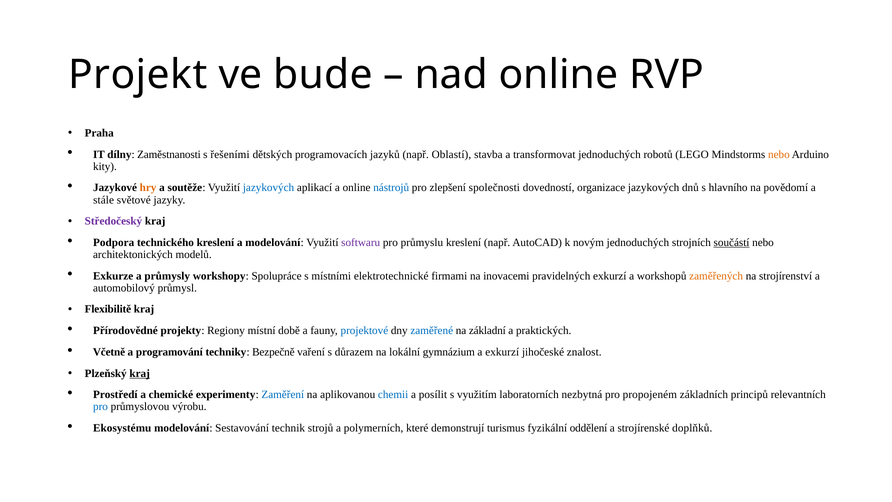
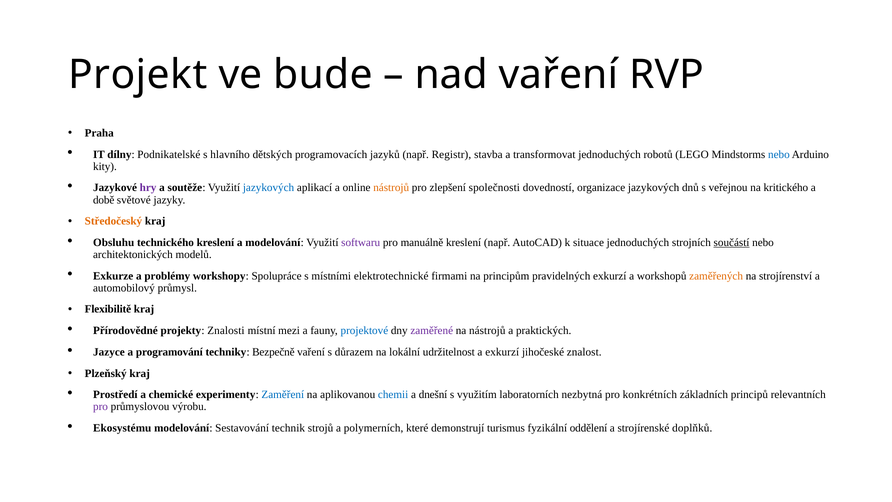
nad online: online -> vaření
Zaměstnanosti: Zaměstnanosti -> Podnikatelské
řešeními: řešeními -> hlavního
Oblastí: Oblastí -> Registr
nebo at (779, 154) colour: orange -> blue
hry colour: orange -> purple
nástrojů at (391, 188) colour: blue -> orange
hlavního: hlavního -> veřejnou
povědomí: povědomí -> kritického
stále: stále -> době
Středočeský colour: purple -> orange
Podpora: Podpora -> Obsluhu
průmyslu: průmyslu -> manuálně
novým: novým -> situace
průmysly: průmysly -> problémy
inovacemi: inovacemi -> principům
Regiony: Regiony -> Znalosti
době: době -> mezi
zaměřené colour: blue -> purple
na základní: základní -> nástrojů
Včetně: Včetně -> Jazyce
gymnázium: gymnázium -> udržitelnost
kraj at (140, 373) underline: present -> none
posílit: posílit -> dnešní
propojeném: propojeném -> konkrétních
pro at (101, 407) colour: blue -> purple
